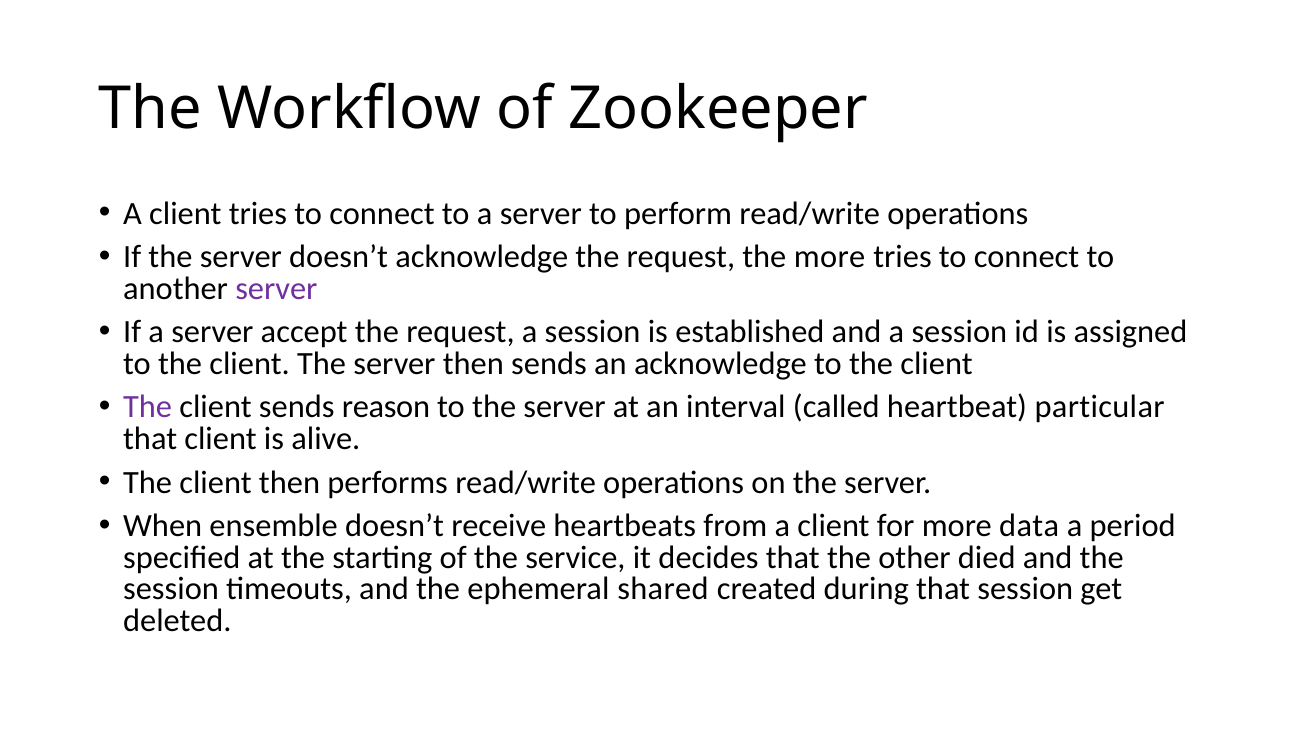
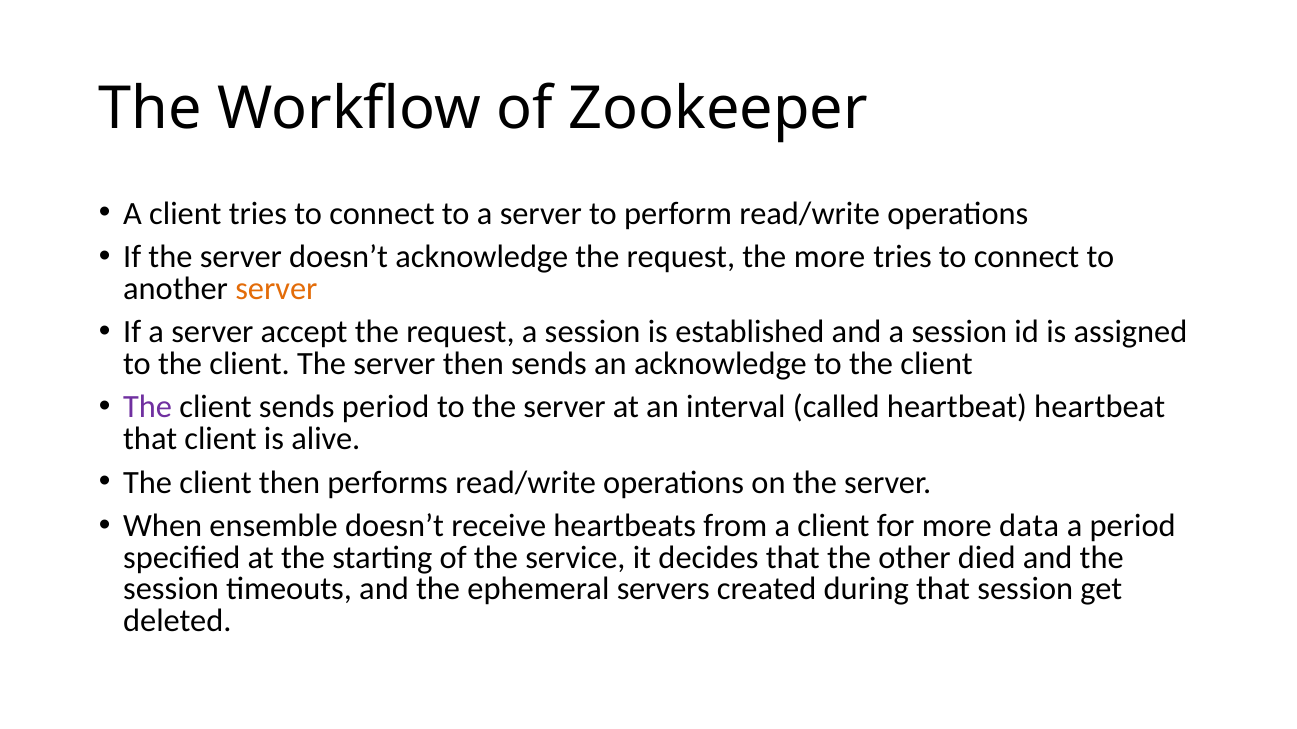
server at (276, 289) colour: purple -> orange
sends reason: reason -> period
heartbeat particular: particular -> heartbeat
shared: shared -> servers
